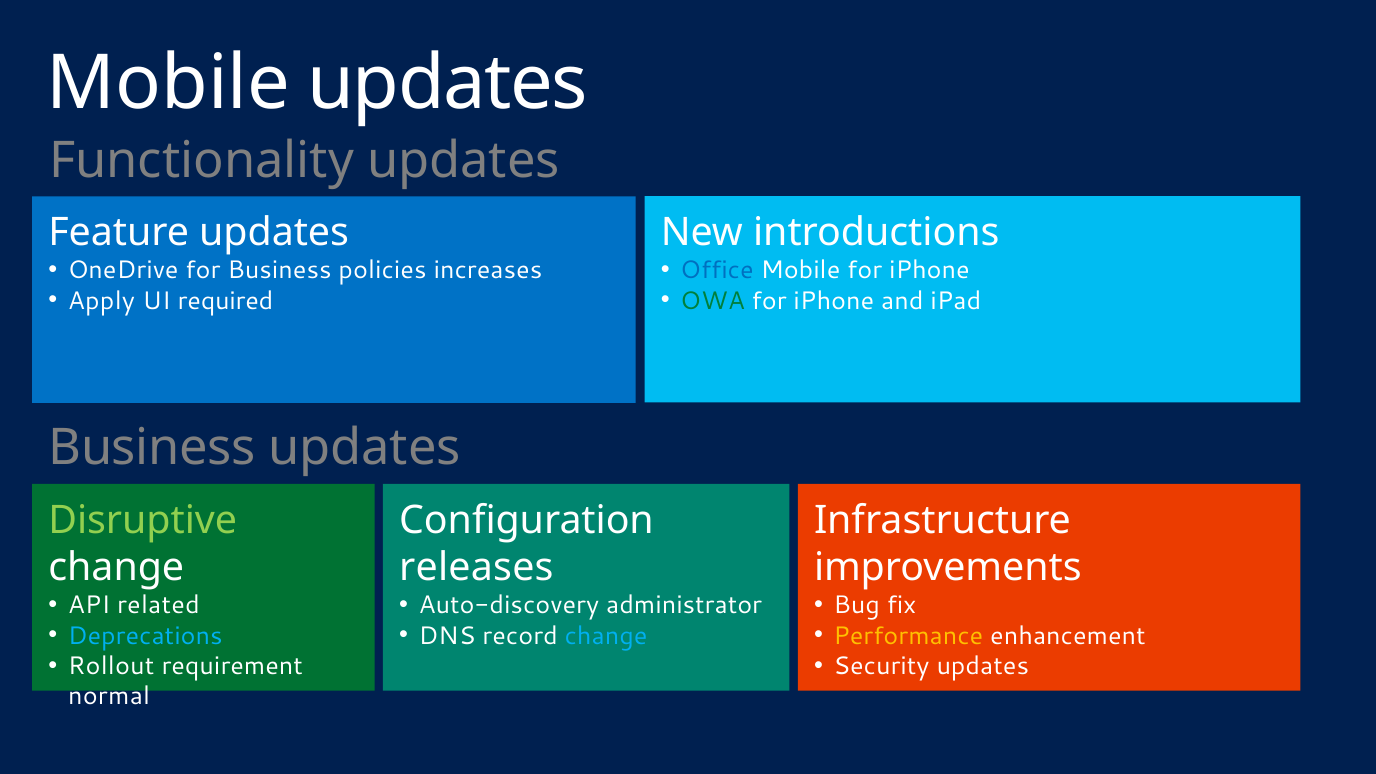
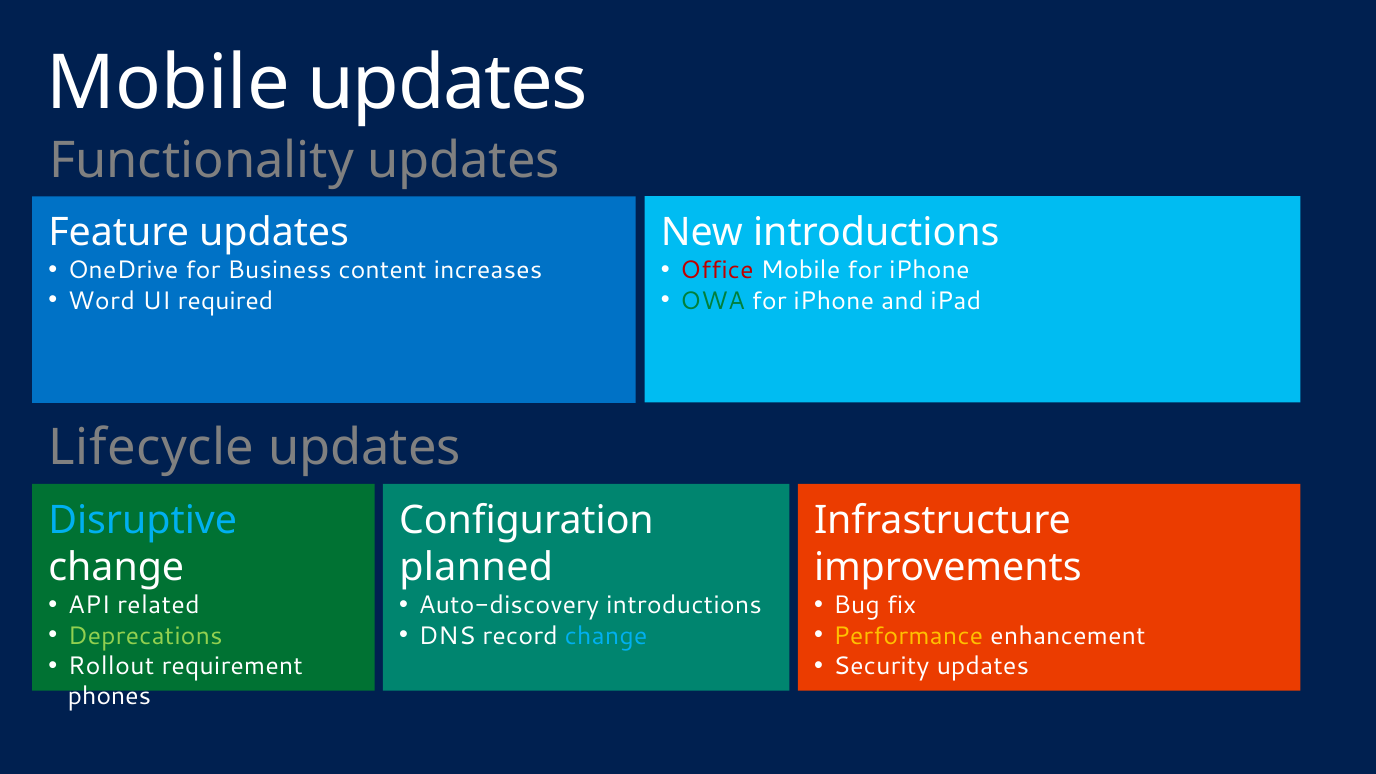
policies: policies -> content
Office colour: blue -> red
Apply: Apply -> Word
Business at (152, 448): Business -> Lifecycle
Disruptive colour: light green -> light blue
releases: releases -> planned
Auto-discovery administrator: administrator -> introductions
Deprecations colour: light blue -> light green
normal: normal -> phones
